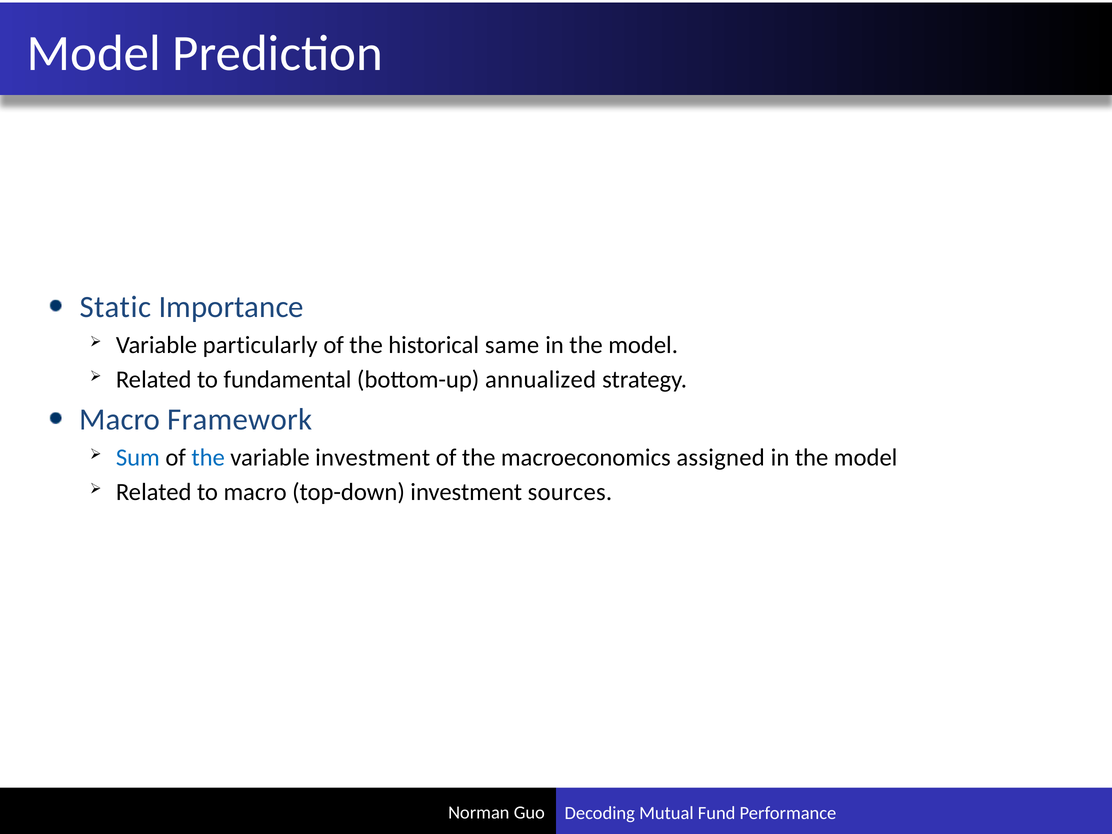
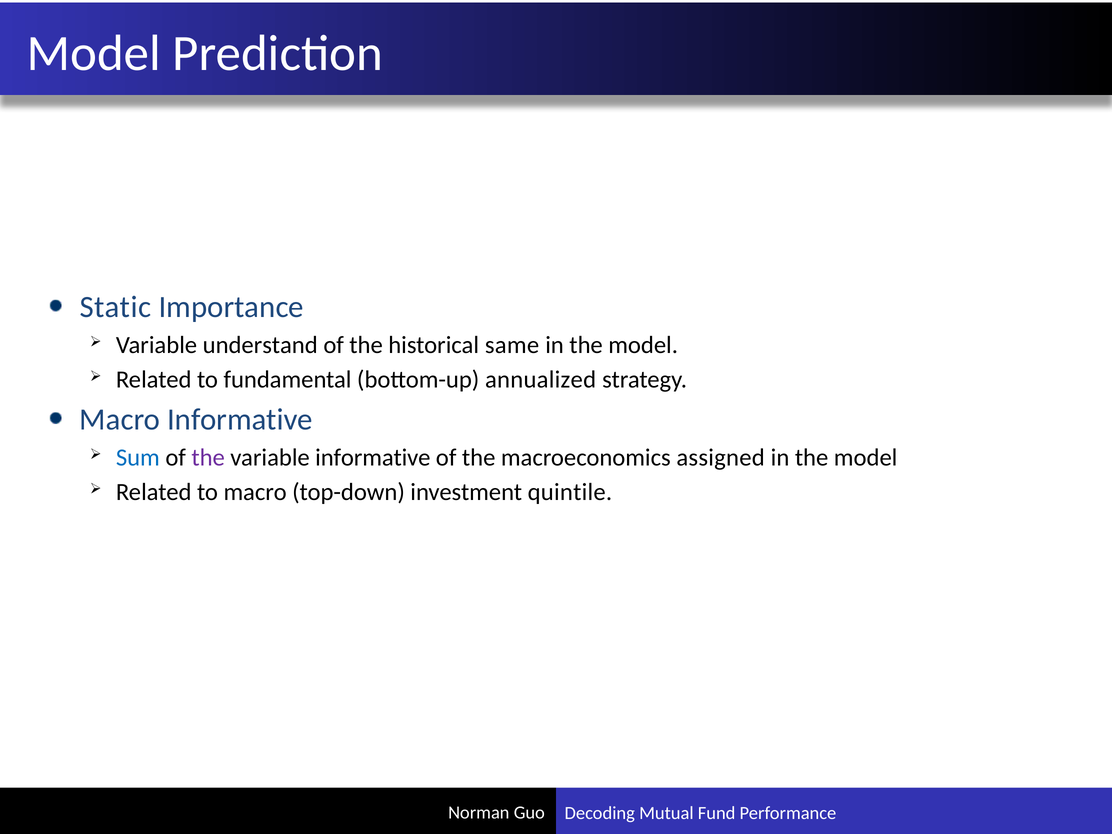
particularly: particularly -> understand
Macro Framework: Framework -> Informative
the at (208, 457) colour: blue -> purple
variable investment: investment -> informative
sources: sources -> quintile
